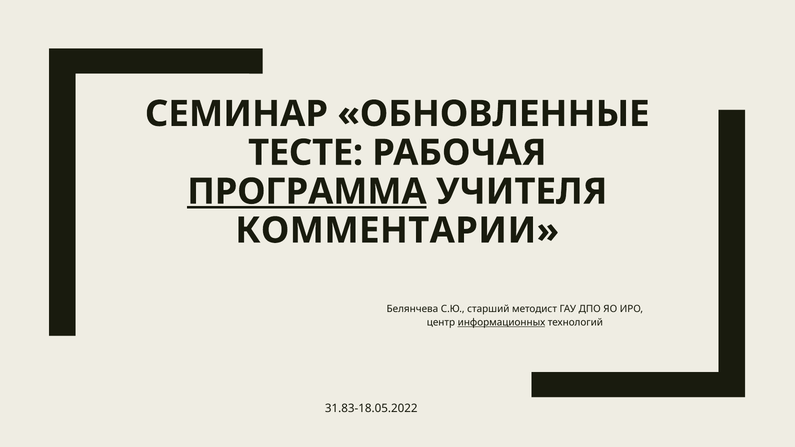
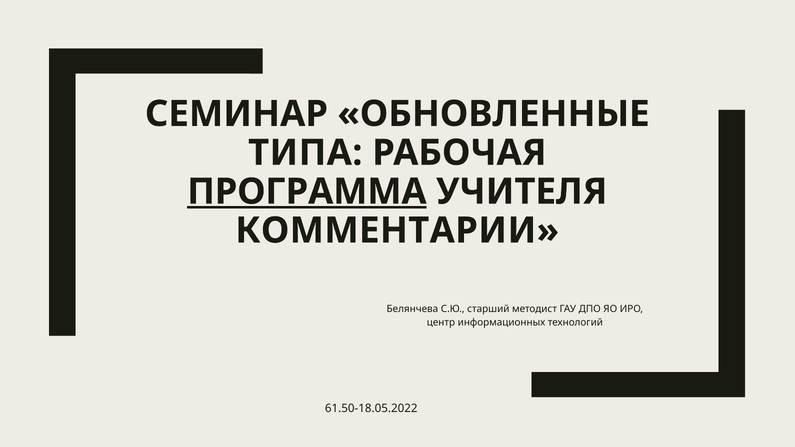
ТЕСТЕ: ТЕСТЕ -> ТИПА
информационных underline: present -> none
31.83-18.05.2022: 31.83-18.05.2022 -> 61.50-18.05.2022
